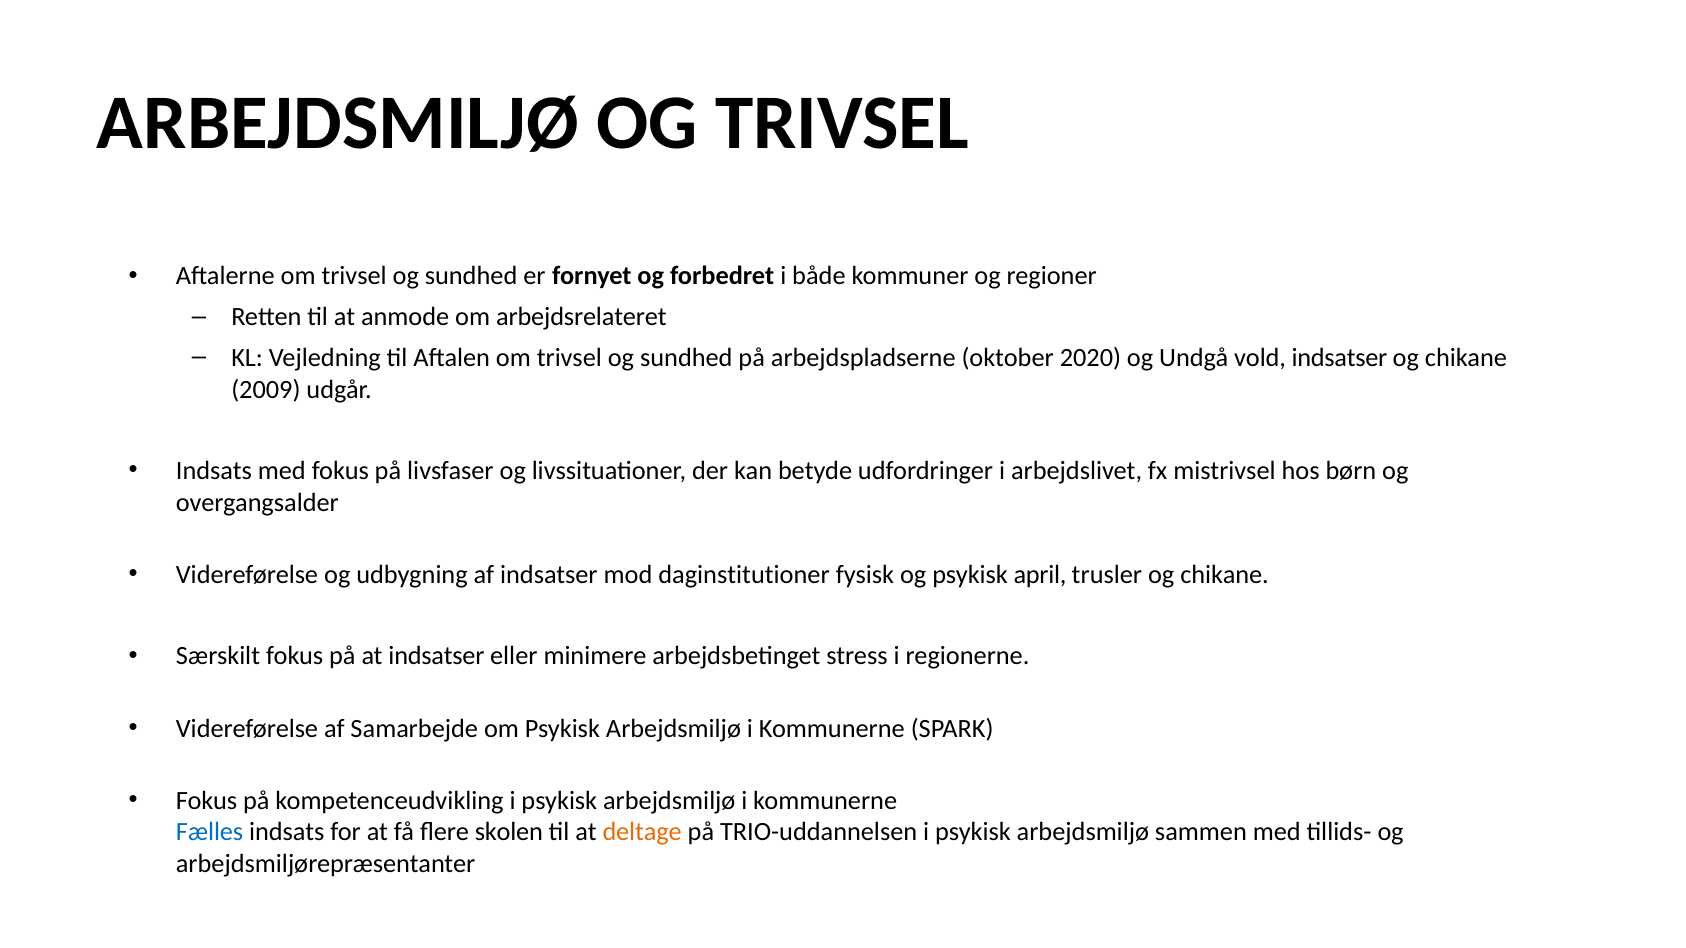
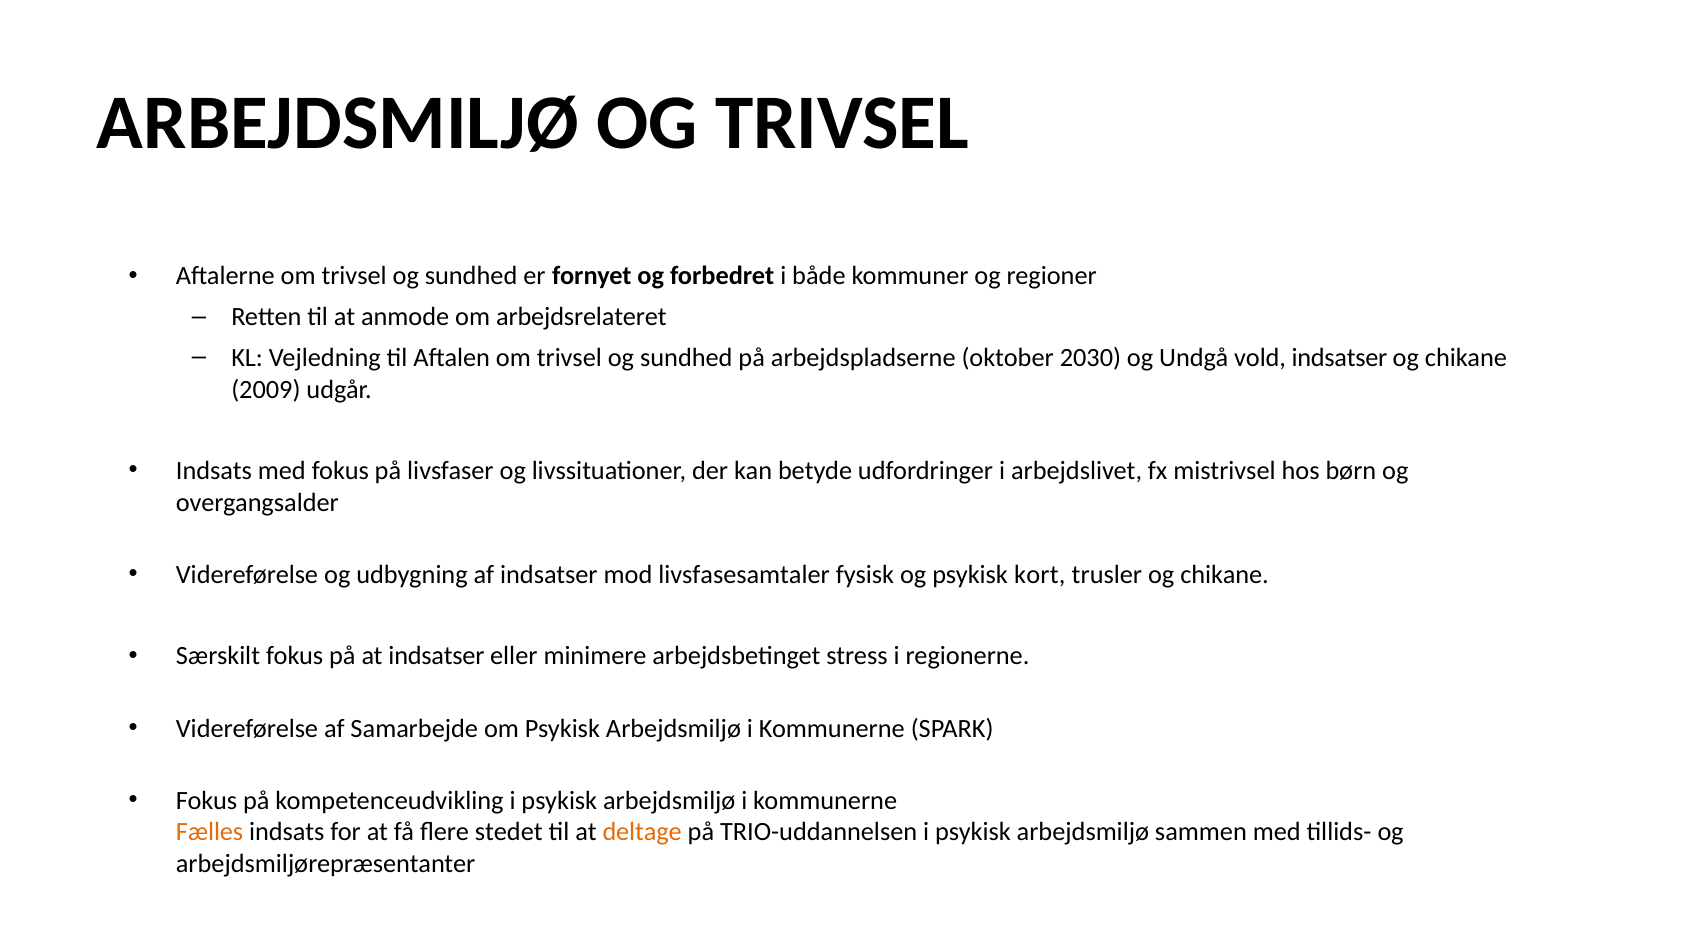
2020: 2020 -> 2030
daginstitutioner: daginstitutioner -> livsfasesamtaler
april: april -> kort
Fælles colour: blue -> orange
skolen: skolen -> stedet
